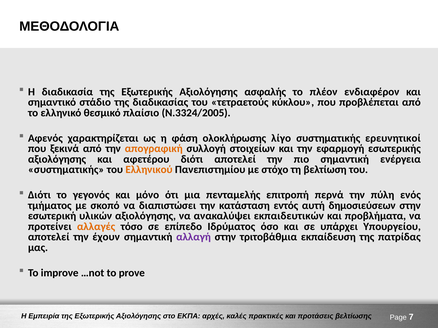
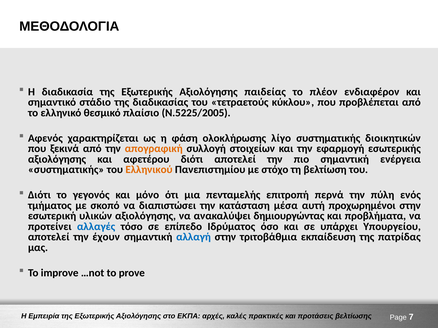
ασφαλής: ασφαλής -> παιδείας
Ν.3324/2005: Ν.3324/2005 -> Ν.5225/2005
ερευνητικοί: ερευνητικοί -> διοικητικών
εντός: εντός -> μέσα
δημοσιεύσεων: δημοσιεύσεων -> προχωρημένοι
εκπαιδευτικών: εκπαιδευτικών -> δημιουργώντας
αλλαγές colour: orange -> blue
αλλαγή colour: purple -> blue
